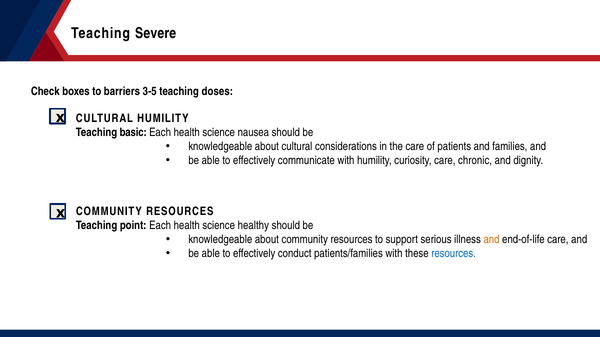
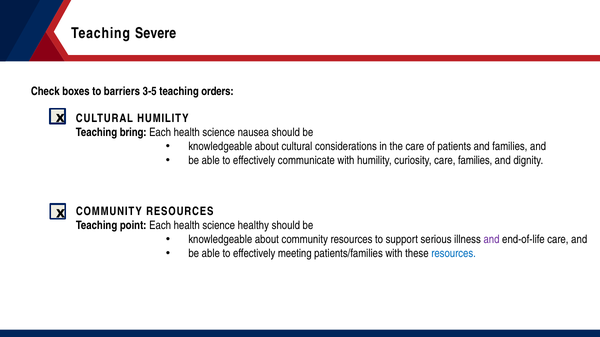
doses: doses -> orders
basic: basic -> bring
care chronic: chronic -> families
and at (491, 240) colour: orange -> purple
conduct: conduct -> meeting
